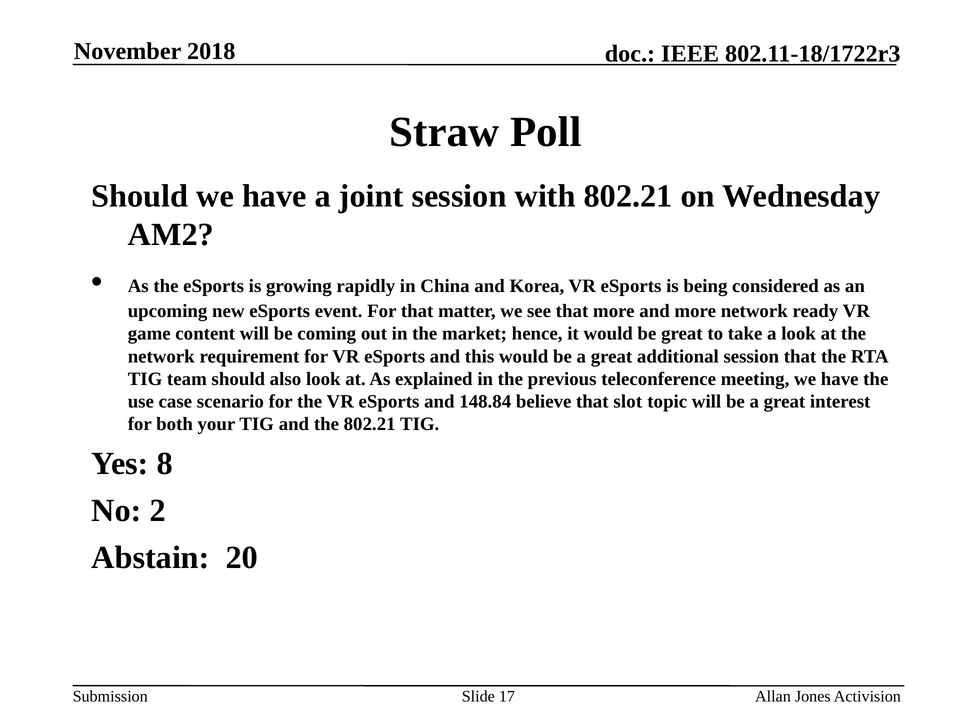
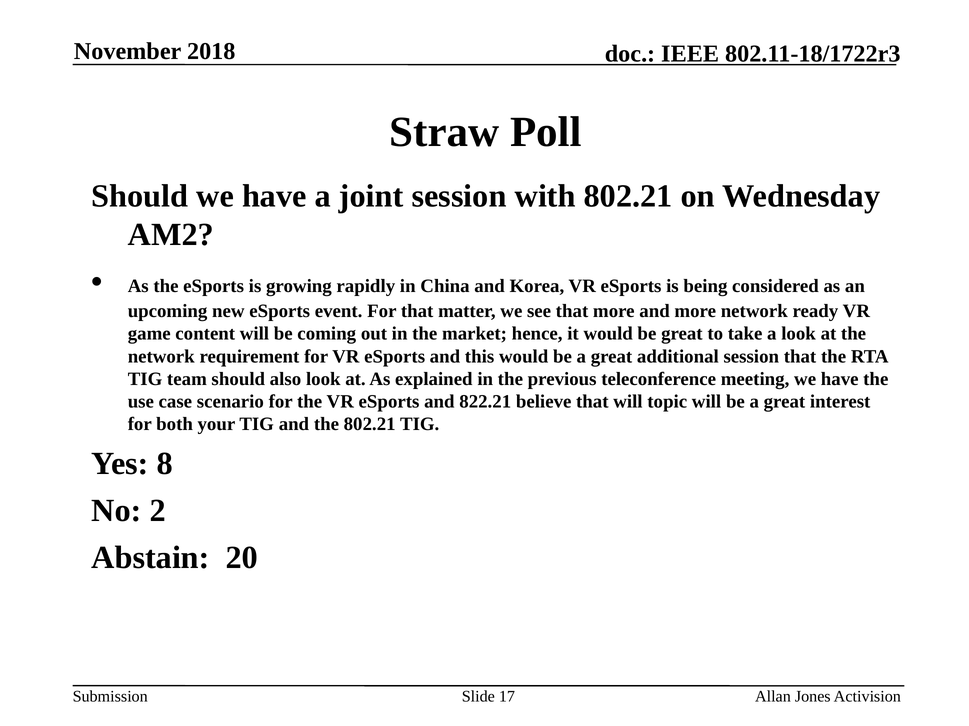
148.84: 148.84 -> 822.21
that slot: slot -> will
